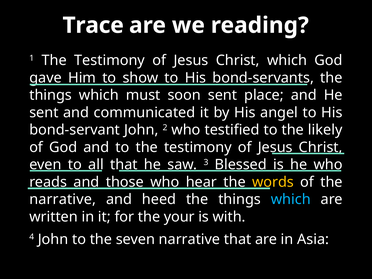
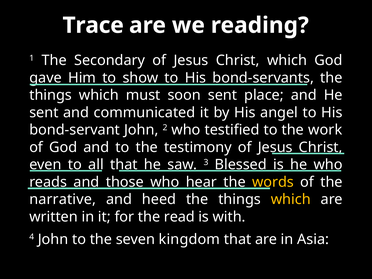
1 The Testimony: Testimony -> Secondary
likely: likely -> work
which at (291, 199) colour: light blue -> yellow
your: your -> read
seven narrative: narrative -> kingdom
